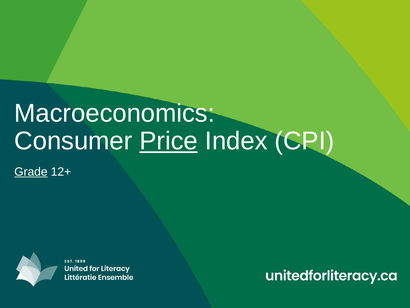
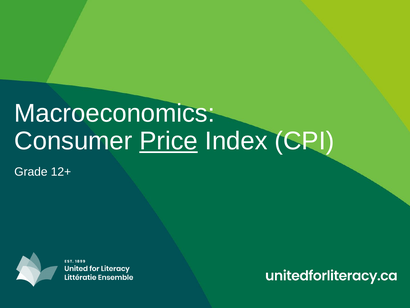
Grade underline: present -> none
